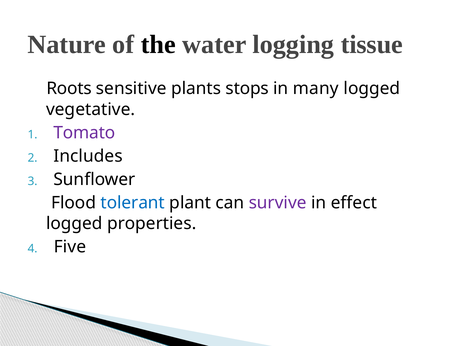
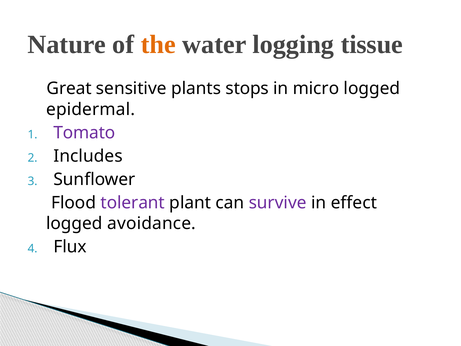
the colour: black -> orange
Roots: Roots -> Great
many: many -> micro
vegetative: vegetative -> epidermal
tolerant colour: blue -> purple
properties: properties -> avoidance
Five: Five -> Flux
